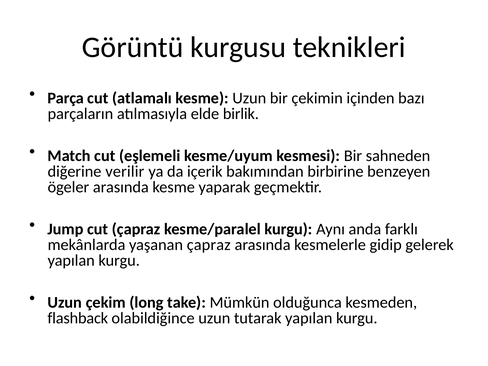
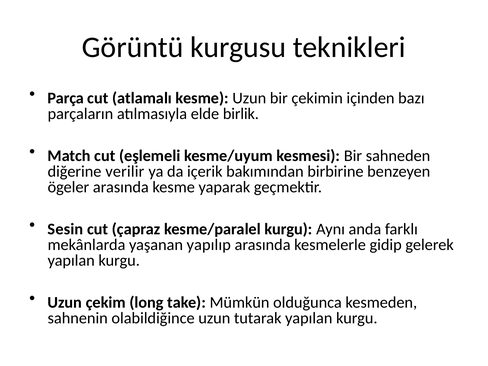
Jump: Jump -> Sesin
yaşanan çapraz: çapraz -> yapılıp
flashback: flashback -> sahnenin
